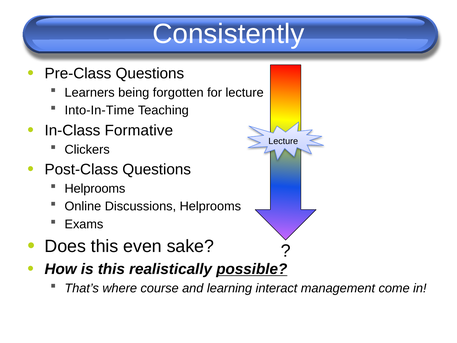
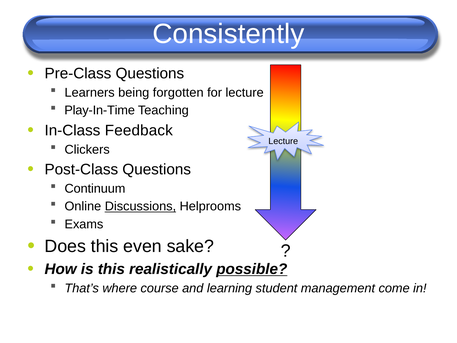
Into-In-Time: Into-In-Time -> Play-In-Time
Formative: Formative -> Feedback
Helprooms at (95, 189): Helprooms -> Continuum
Discussions underline: none -> present
interact: interact -> student
